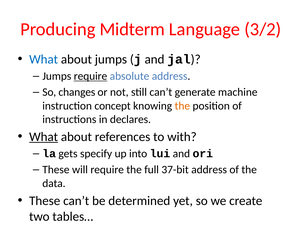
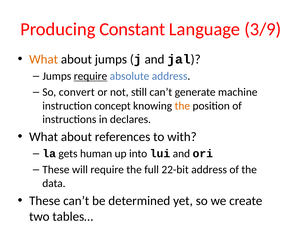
Midterm: Midterm -> Constant
3/2: 3/2 -> 3/9
What at (44, 59) colour: blue -> orange
changes: changes -> convert
What at (44, 137) underline: present -> none
specify: specify -> human
37-bit: 37-bit -> 22-bit
